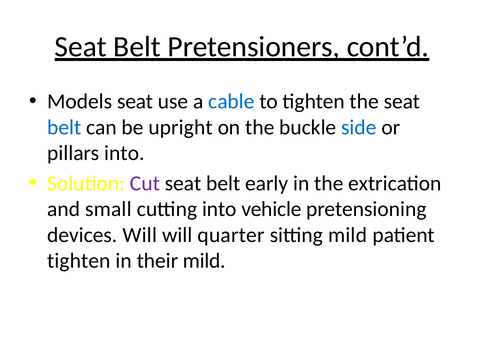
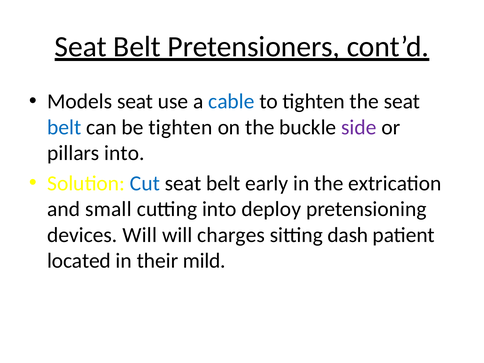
be upright: upright -> tighten
side colour: blue -> purple
Cut colour: purple -> blue
vehicle: vehicle -> deploy
quarter: quarter -> charges
sitting mild: mild -> dash
tighten at (79, 261): tighten -> located
